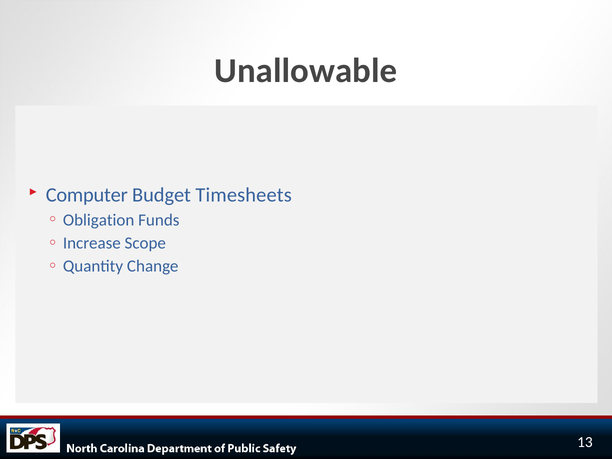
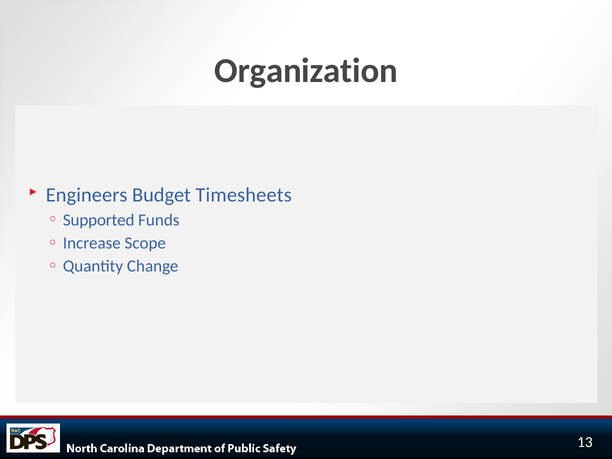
Unallowable: Unallowable -> Organization
Computer: Computer -> Engineers
Obligation: Obligation -> Supported
